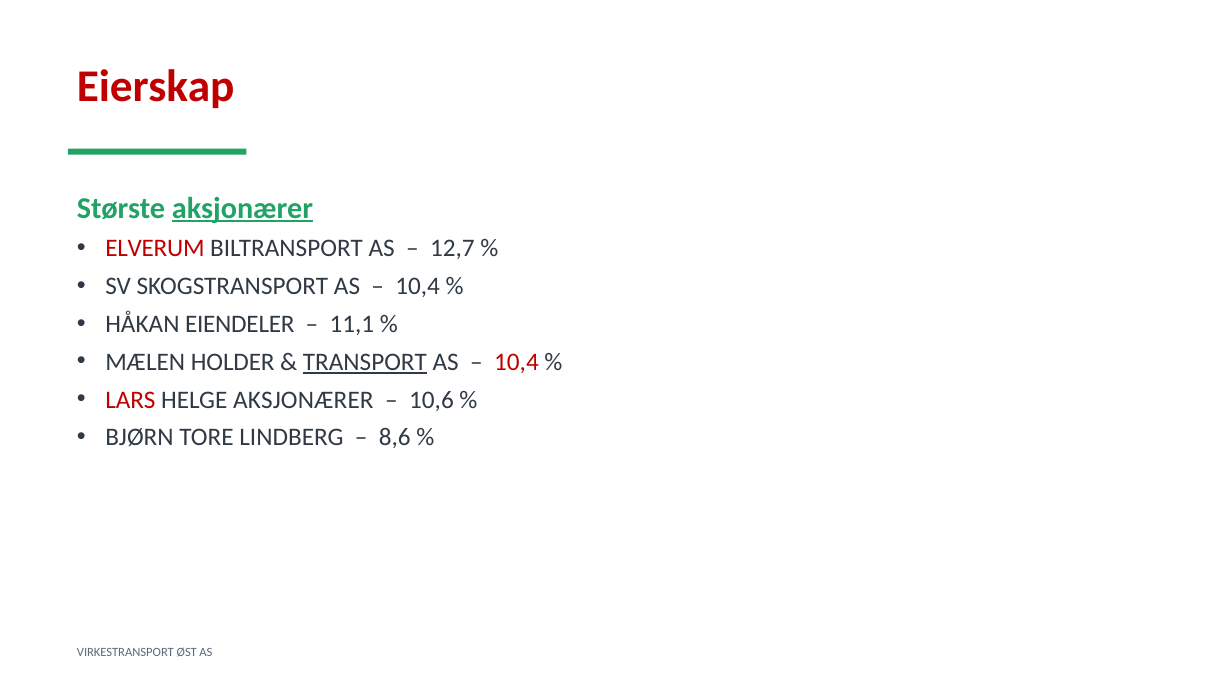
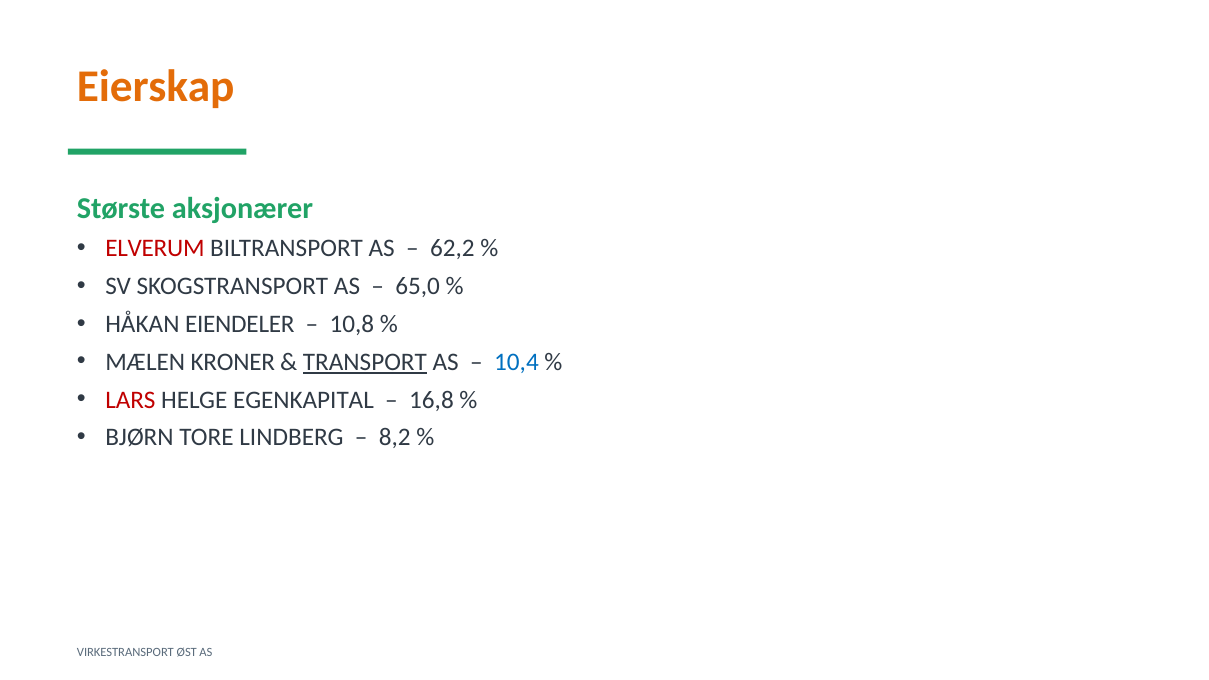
Eierskap colour: red -> orange
aksjonærer at (243, 208) underline: present -> none
12,7: 12,7 -> 62,2
10,4 at (418, 286): 10,4 -> 65,0
11,1: 11,1 -> 10,8
HOLDER: HOLDER -> KRONER
10,4 at (516, 362) colour: red -> blue
HELGE AKSJONÆRER: AKSJONÆRER -> EGENKAPITAL
10,6: 10,6 -> 16,8
8,6: 8,6 -> 8,2
